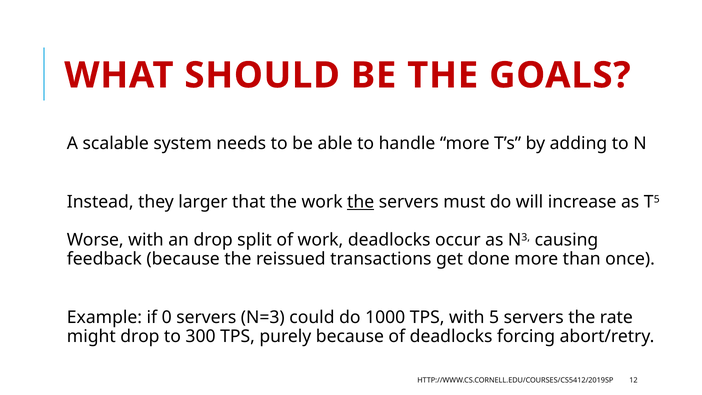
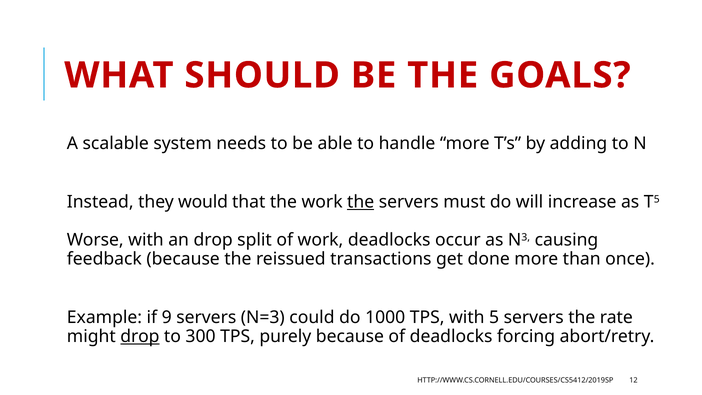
larger: larger -> would
0: 0 -> 9
drop at (140, 336) underline: none -> present
